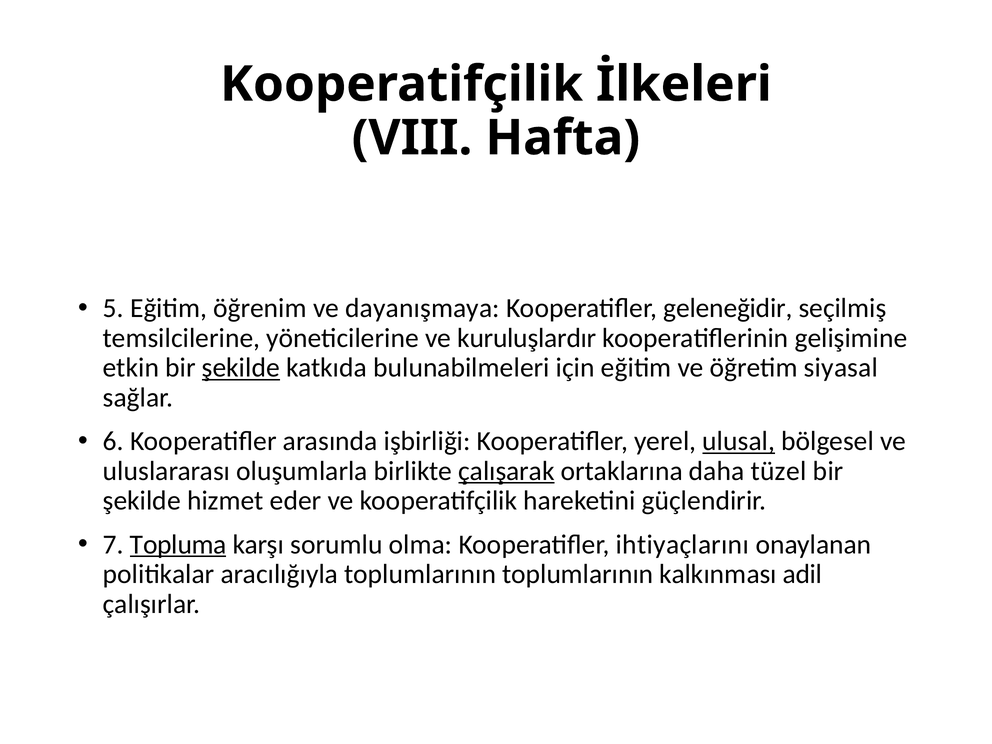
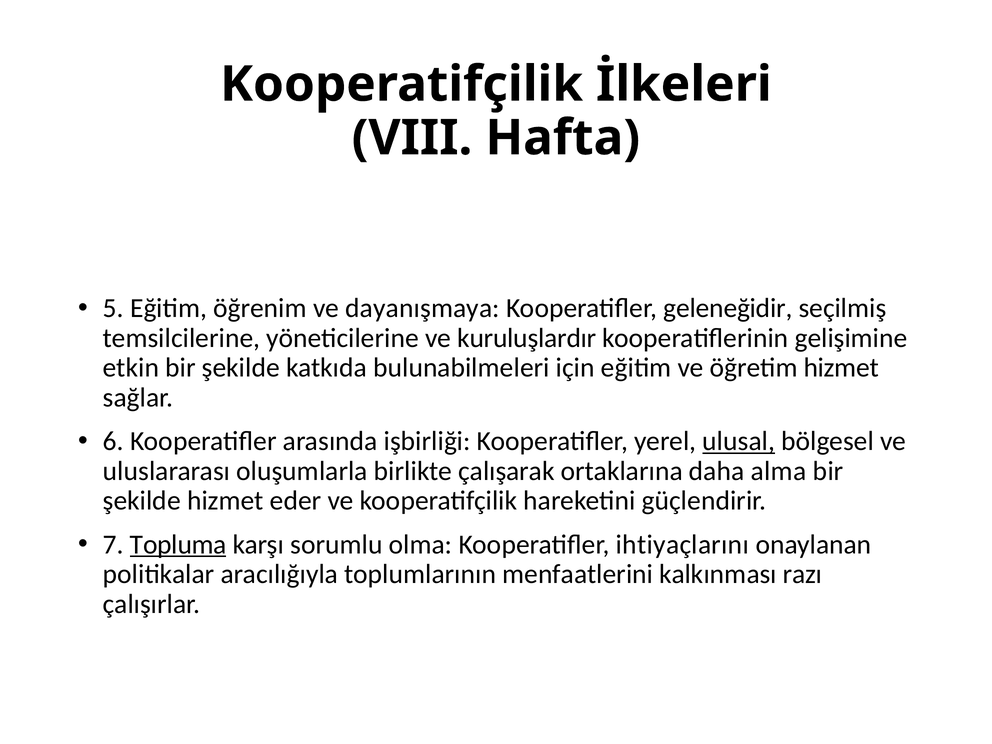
şekilde at (241, 368) underline: present -> none
öğretim siyasal: siyasal -> hizmet
çalışarak underline: present -> none
tüzel: tüzel -> alma
toplumlarının toplumlarının: toplumlarının -> menfaatlerini
adil: adil -> razı
